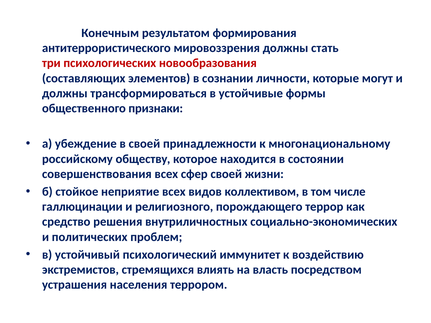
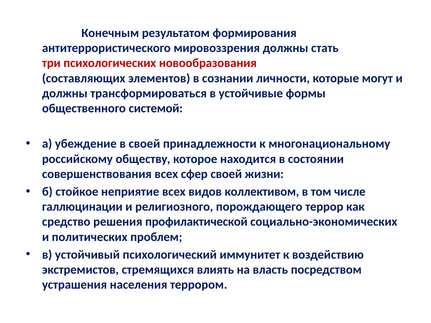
признаки: признаки -> системой
внутриличностных: внутриличностных -> профилактической
